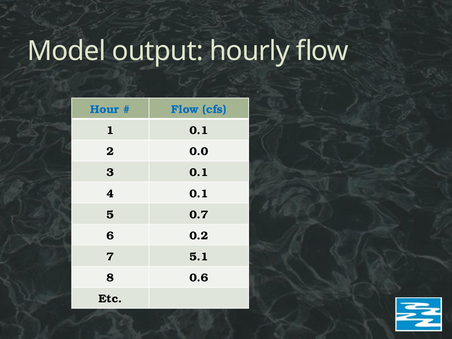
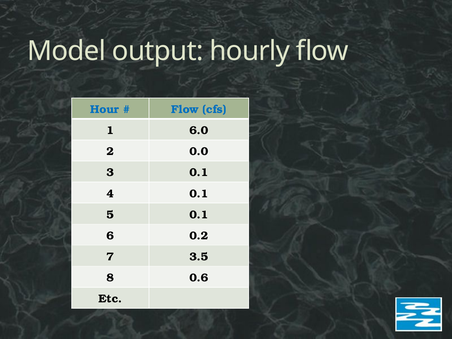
1 0.1: 0.1 -> 6.0
5 0.7: 0.7 -> 0.1
5.1: 5.1 -> 3.5
